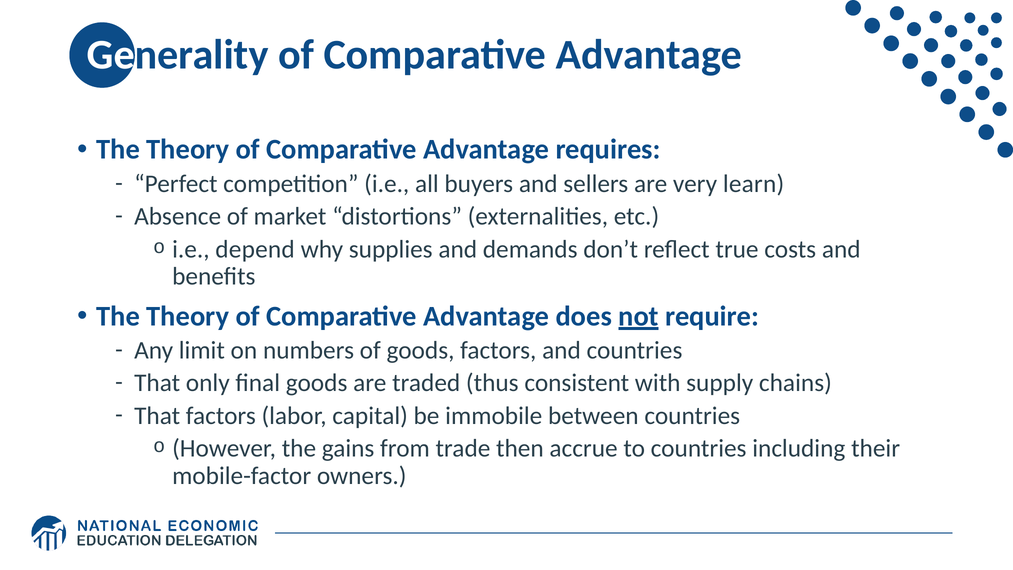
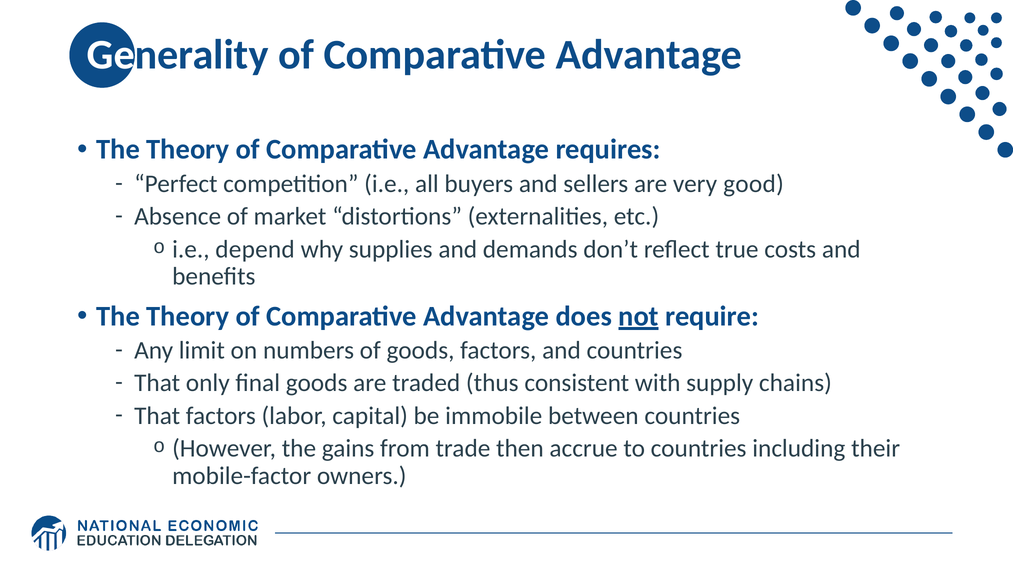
learn: learn -> good
